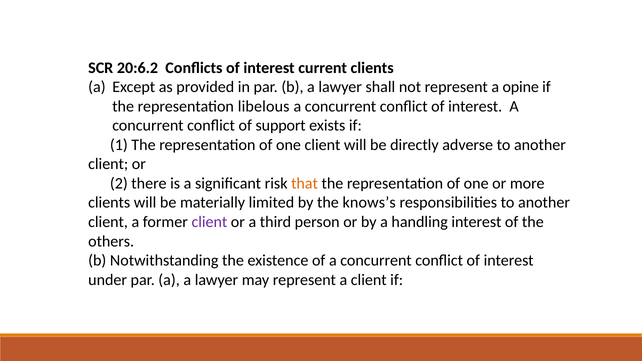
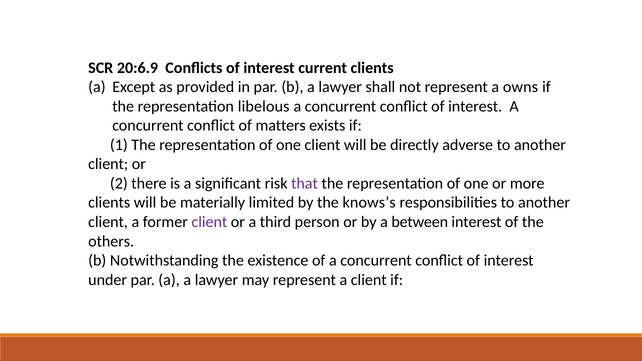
20:6.2: 20:6.2 -> 20:6.9
opine: opine -> owns
support: support -> matters
that colour: orange -> purple
handling: handling -> between
